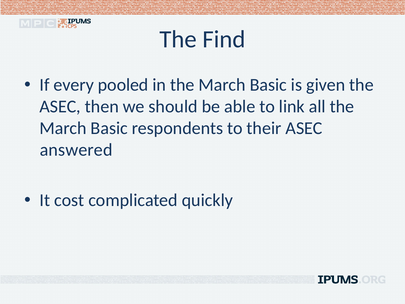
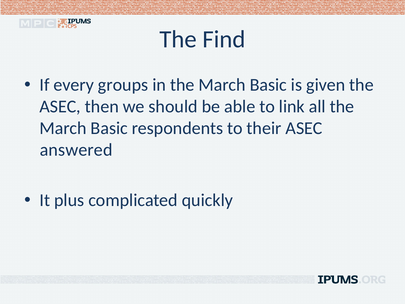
pooled: pooled -> groups
cost: cost -> plus
